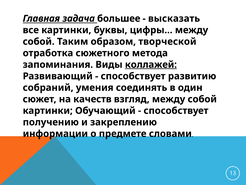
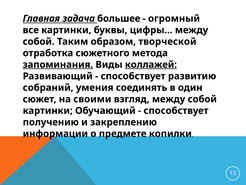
высказать: высказать -> огромный
запоминания underline: none -> present
качеств: качеств -> своими
словами: словами -> копилки
